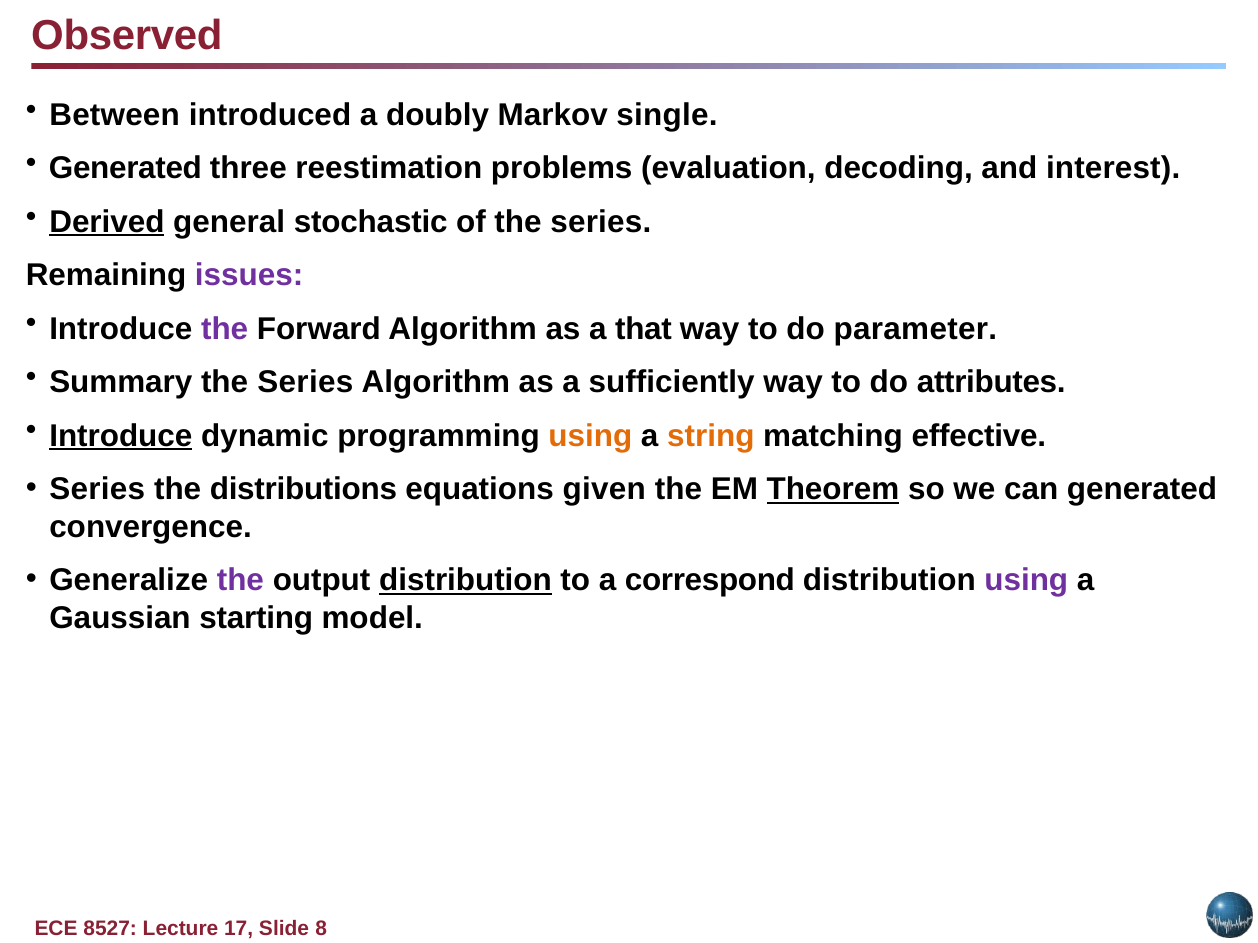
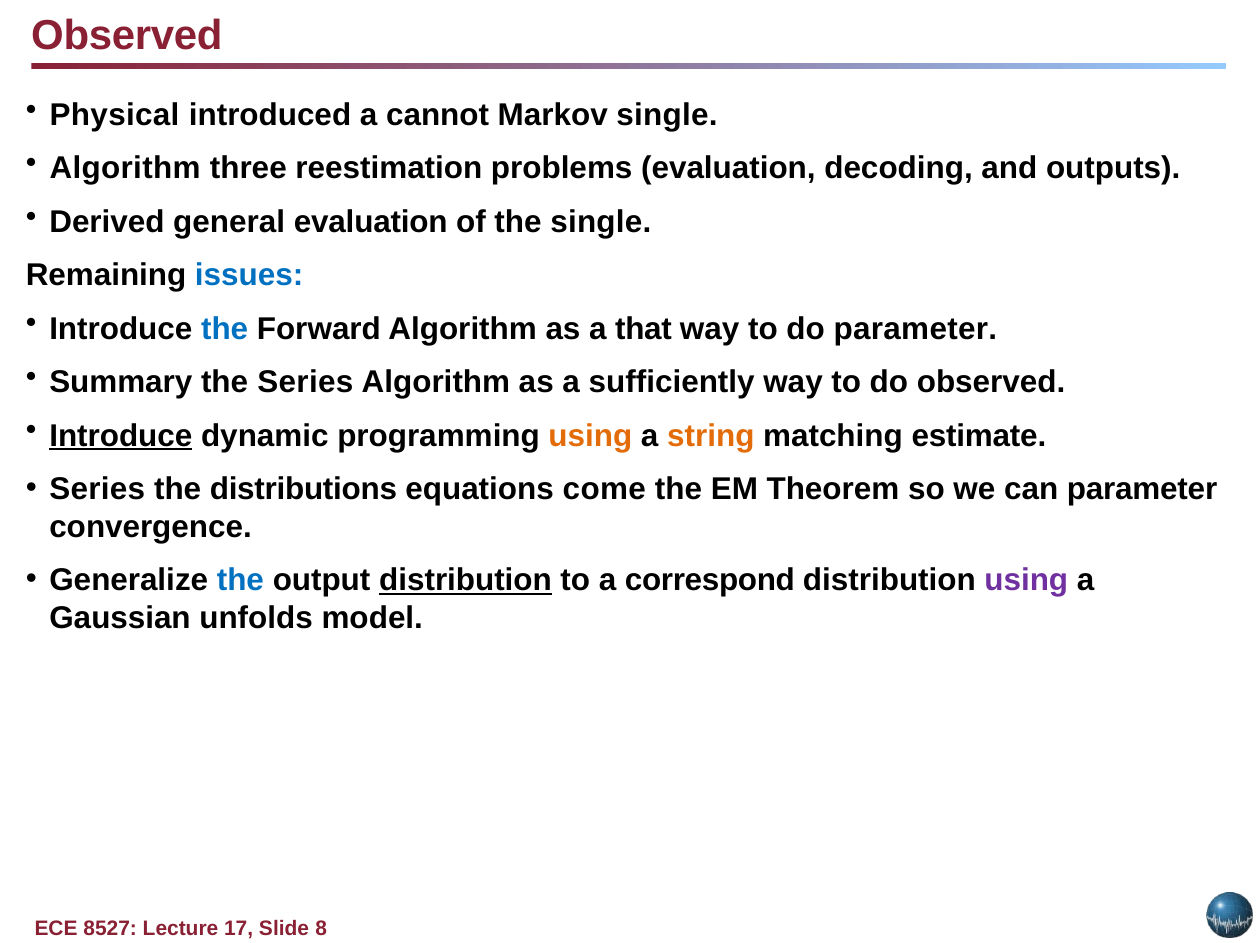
Between: Between -> Physical
doubly: doubly -> cannot
Generated at (125, 168): Generated -> Algorithm
interest: interest -> outputs
Derived underline: present -> none
general stochastic: stochastic -> evaluation
of the series: series -> single
issues colour: purple -> blue
the at (225, 329) colour: purple -> blue
do attributes: attributes -> observed
effective: effective -> estimate
given: given -> come
Theorem underline: present -> none
can generated: generated -> parameter
the at (240, 581) colour: purple -> blue
starting: starting -> unfolds
